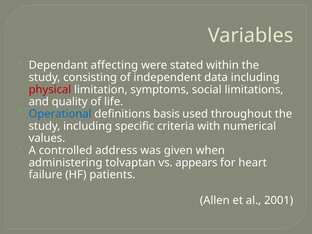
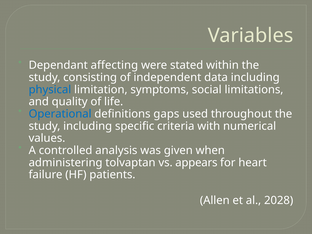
physical colour: red -> blue
basis: basis -> gaps
address: address -> analysis
2001: 2001 -> 2028
